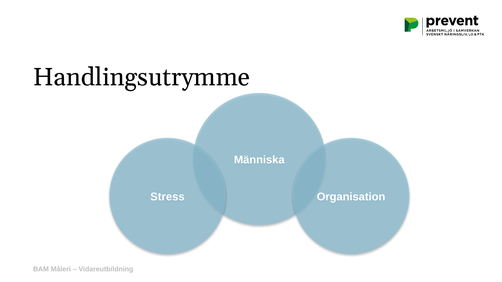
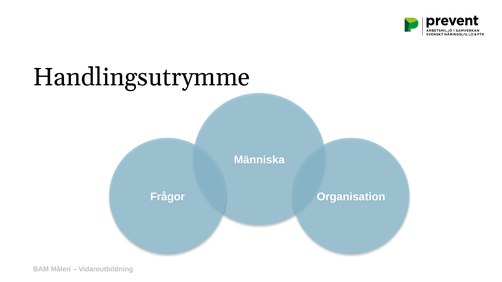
Stress: Stress -> Frågor
